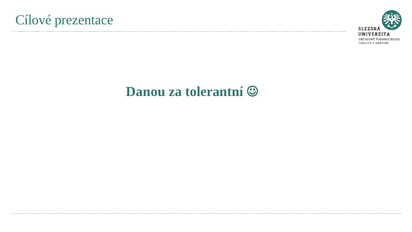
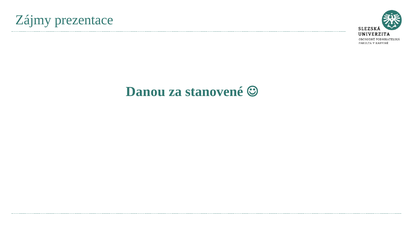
Cílové: Cílové -> Zájmy
tolerantní: tolerantní -> stanovené
